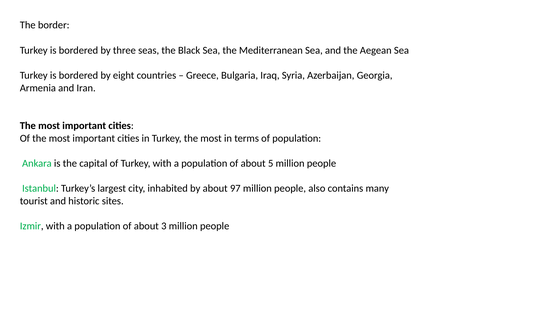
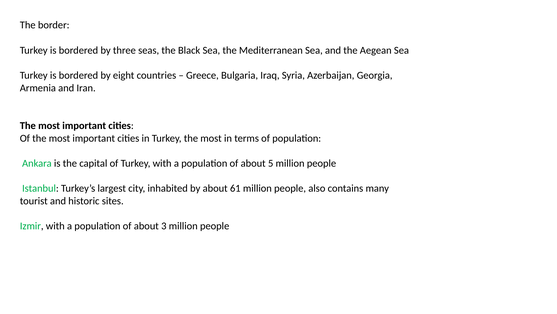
97: 97 -> 61
